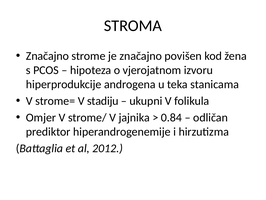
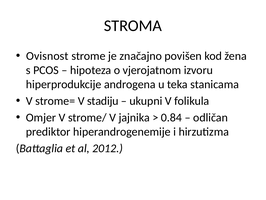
Značajno at (47, 56): Značajno -> Ovisnost
